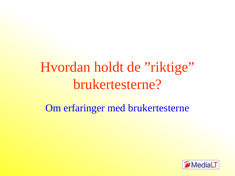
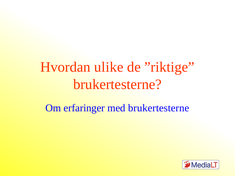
holdt: holdt -> ulike
